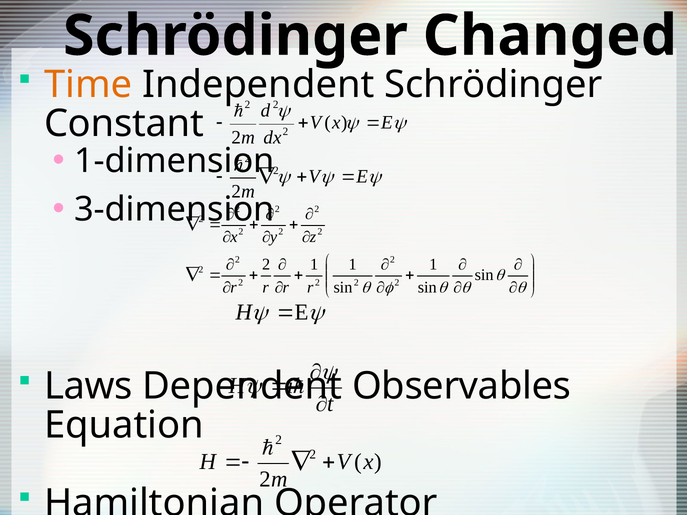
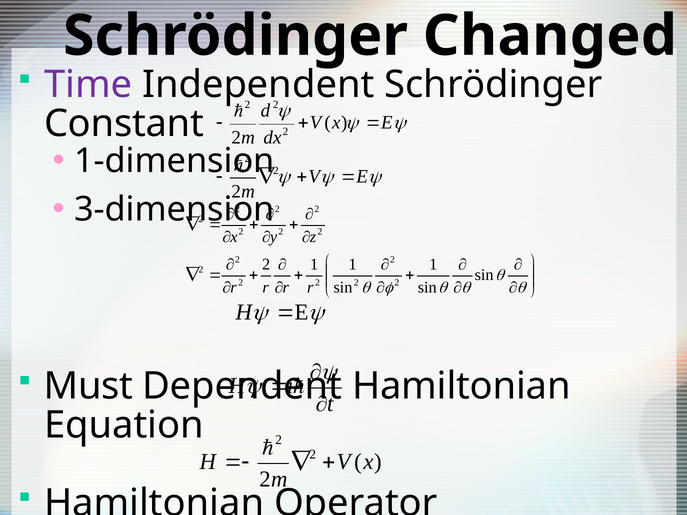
Time colour: orange -> purple
Laws: Laws -> Must
Observables at (462, 387): Observables -> Hamiltonian
